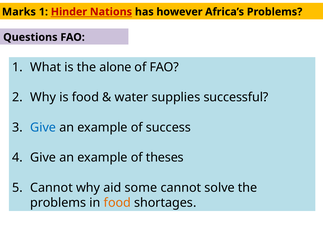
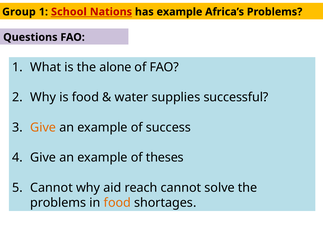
Marks: Marks -> Group
Hinder: Hinder -> School
has however: however -> example
Give at (43, 128) colour: blue -> orange
some: some -> reach
